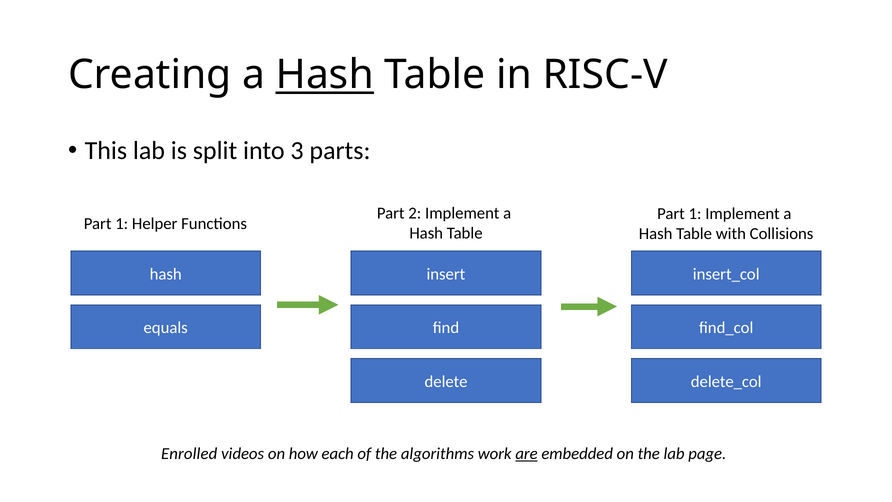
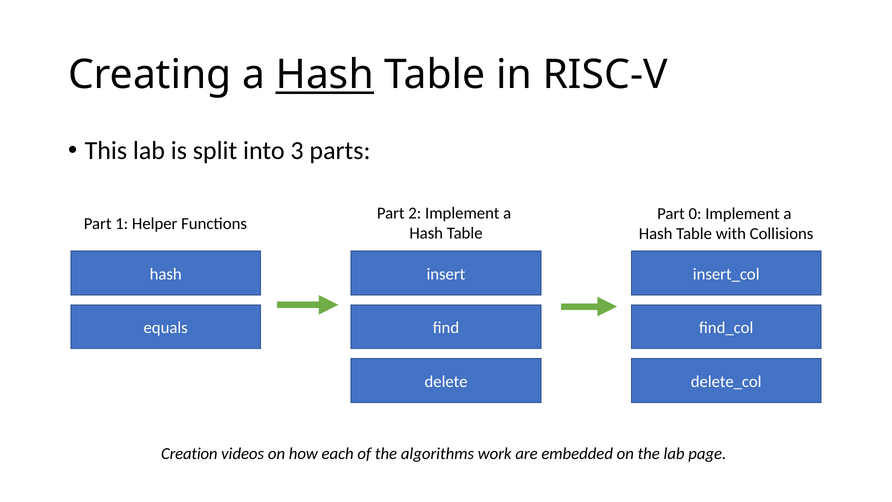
1 at (695, 214): 1 -> 0
Enrolled: Enrolled -> Creation
are underline: present -> none
